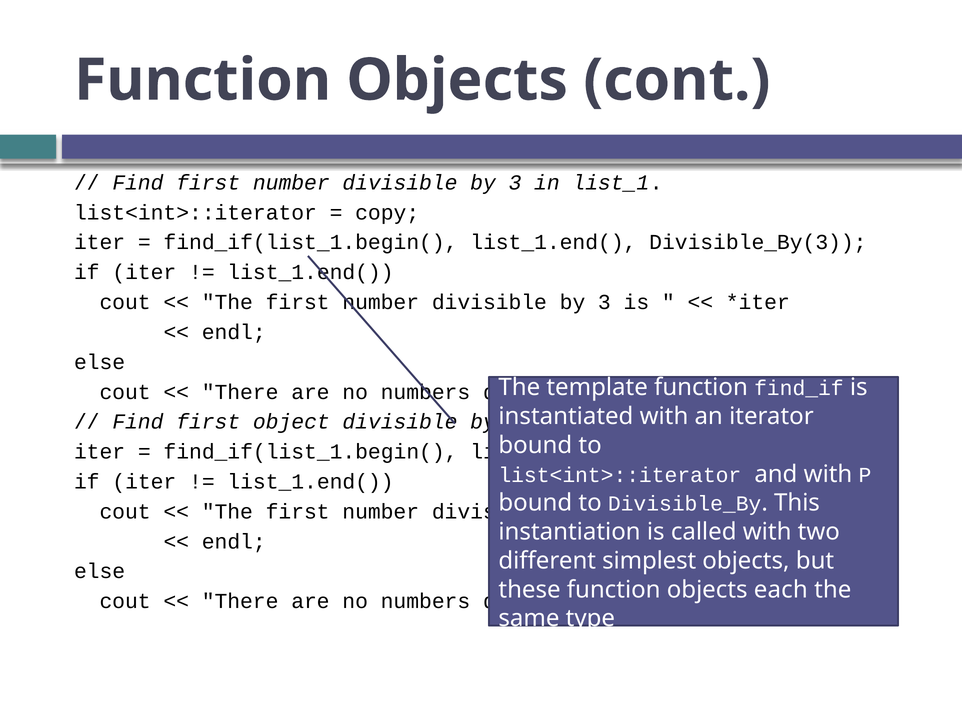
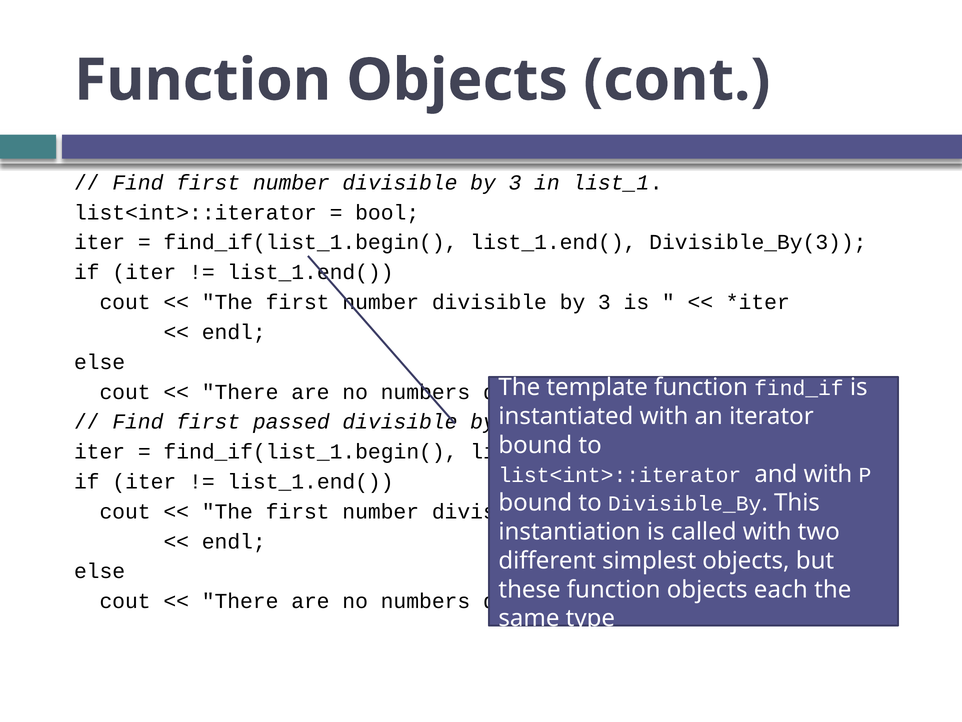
copy: copy -> bool
object: object -> passed
